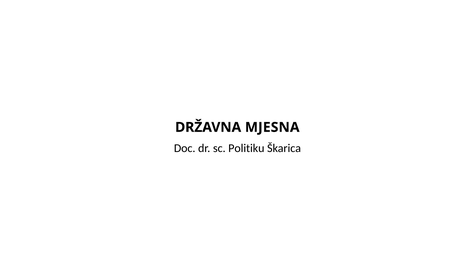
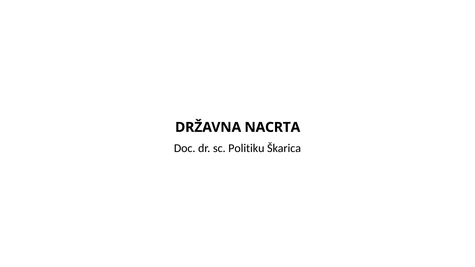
MJESNA: MJESNA -> NACRTA
